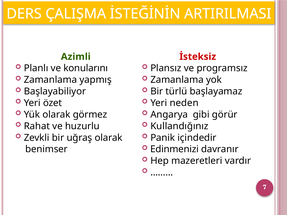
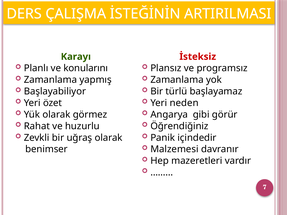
Azimli: Azimli -> Karayı
Kullandığınız: Kullandığınız -> Öğrendiğiniz
Edinmenizi: Edinmenizi -> Malzemesi
